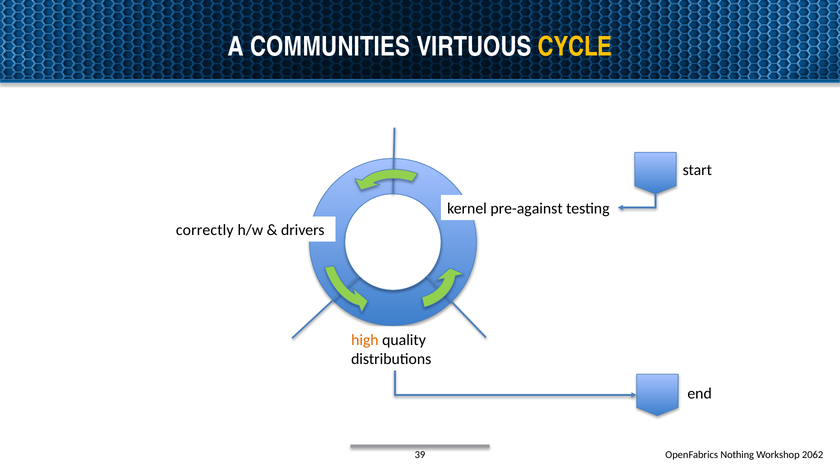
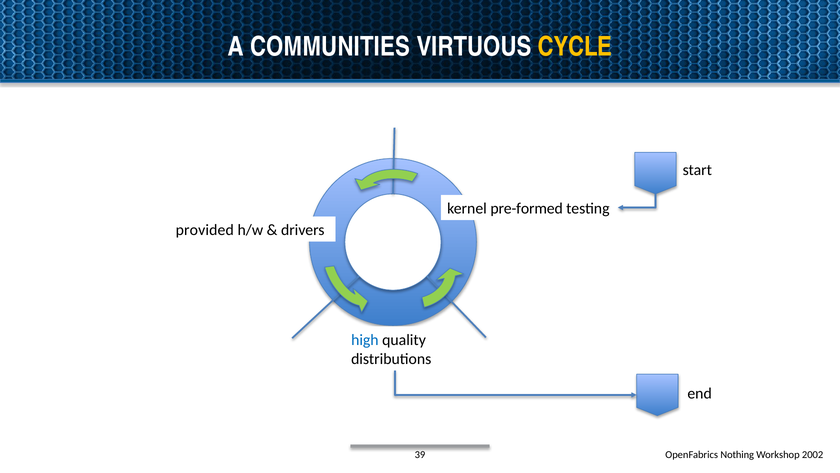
pre-against: pre-against -> pre-formed
correctly: correctly -> provided
high colour: orange -> blue
2062: 2062 -> 2002
